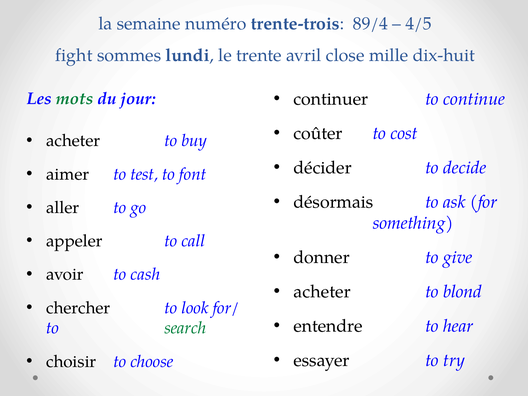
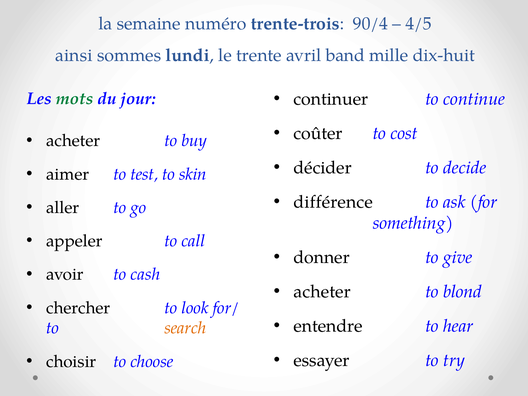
89/4: 89/4 -> 90/4
fight: fight -> ainsi
close: close -> band
font: font -> skin
désormais: désormais -> différence
search colour: green -> orange
